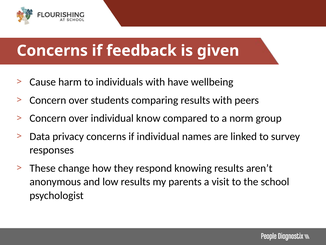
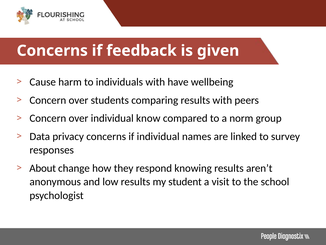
These: These -> About
parents: parents -> student
